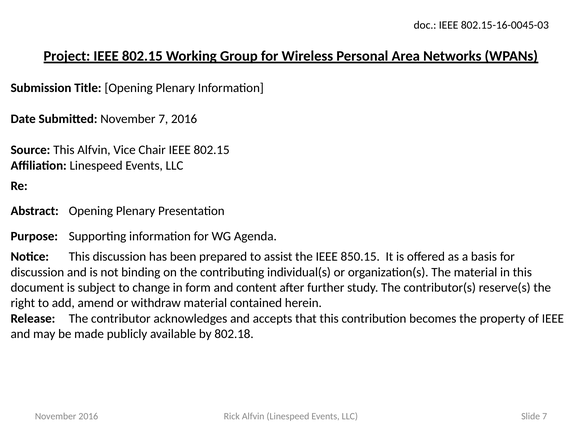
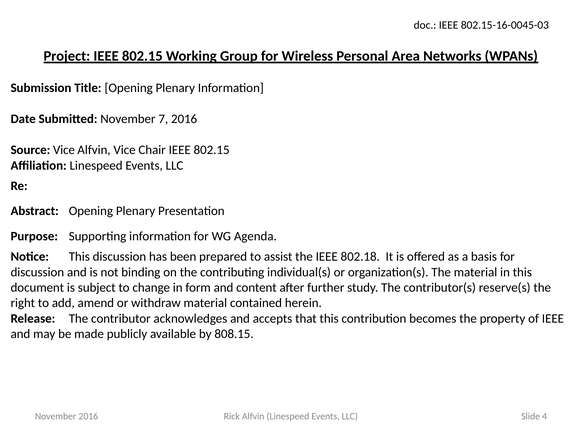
Source This: This -> Vice
850.15: 850.15 -> 802.18
802.18: 802.18 -> 808.15
Slide 7: 7 -> 4
